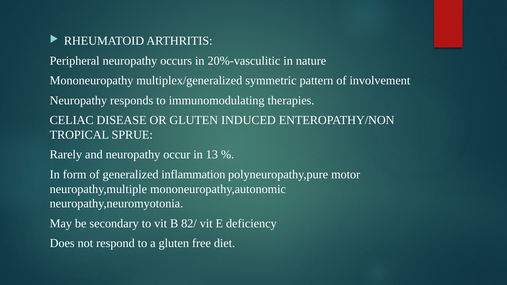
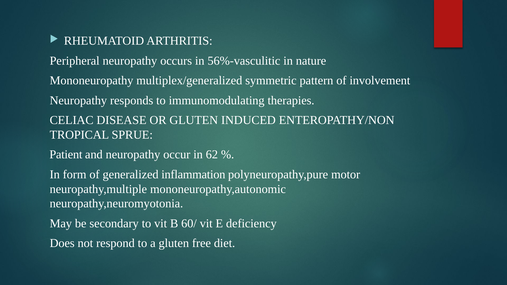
20%-vasculitic: 20%-vasculitic -> 56%-vasculitic
Rarely: Rarely -> Patient
13: 13 -> 62
82/: 82/ -> 60/
